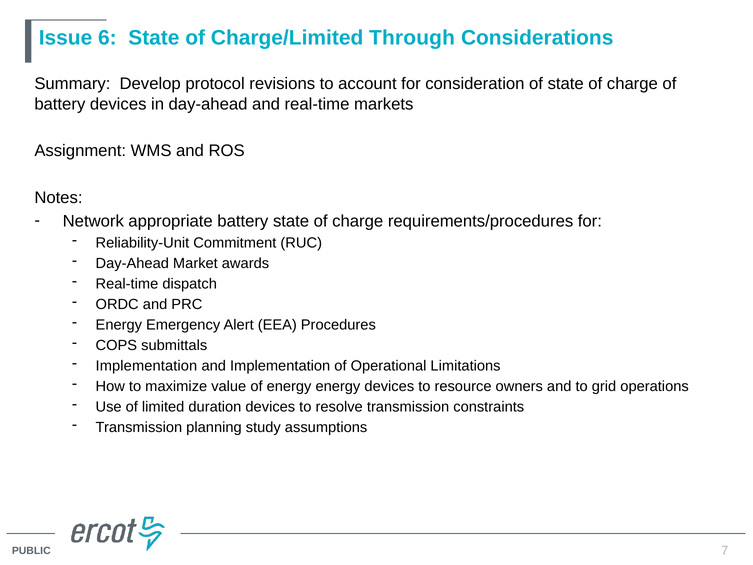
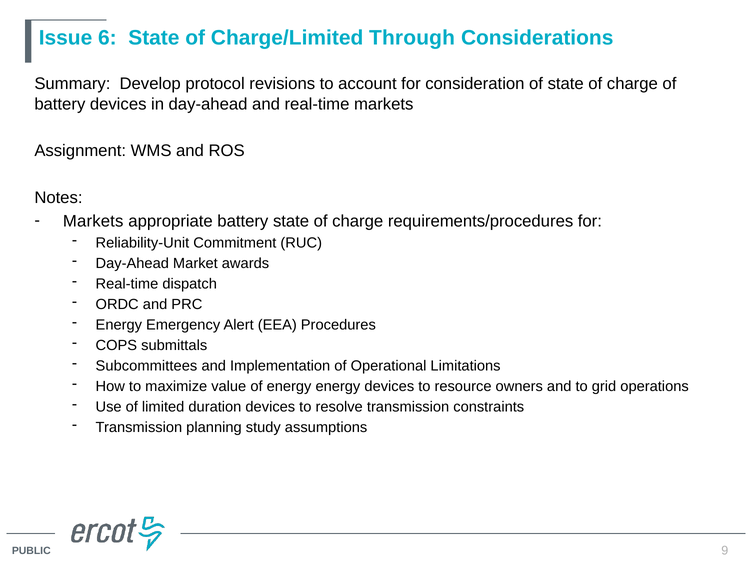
Network at (93, 221): Network -> Markets
Implementation at (146, 366): Implementation -> Subcommittees
7: 7 -> 9
